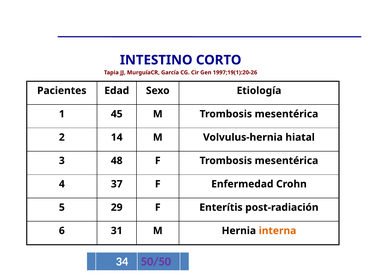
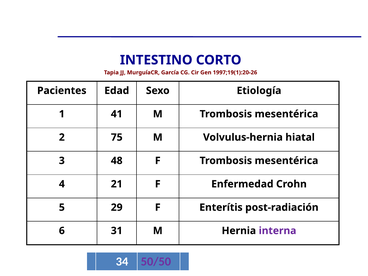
45: 45 -> 41
14: 14 -> 75
37: 37 -> 21
interna colour: orange -> purple
